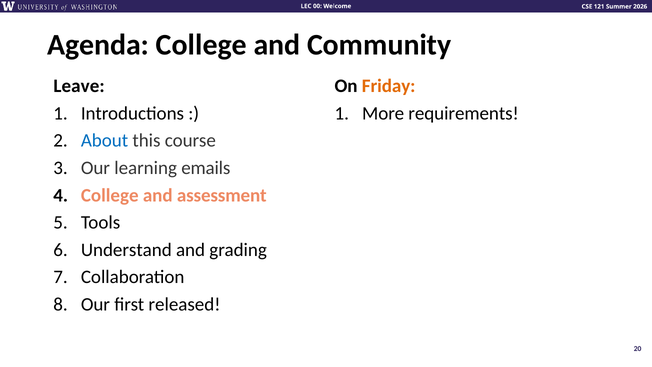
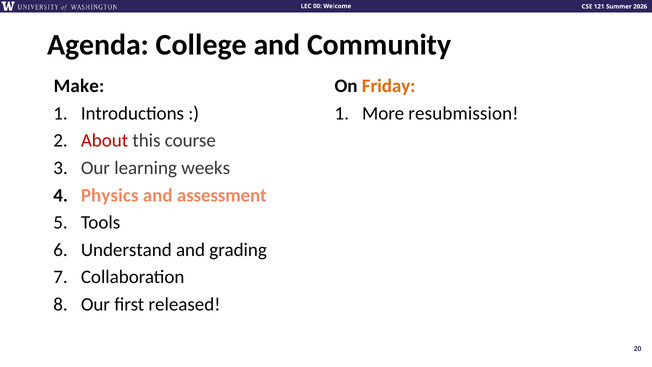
Leave: Leave -> Make
requirements: requirements -> resubmission
About colour: blue -> red
emails: emails -> weeks
College at (110, 195): College -> Physics
